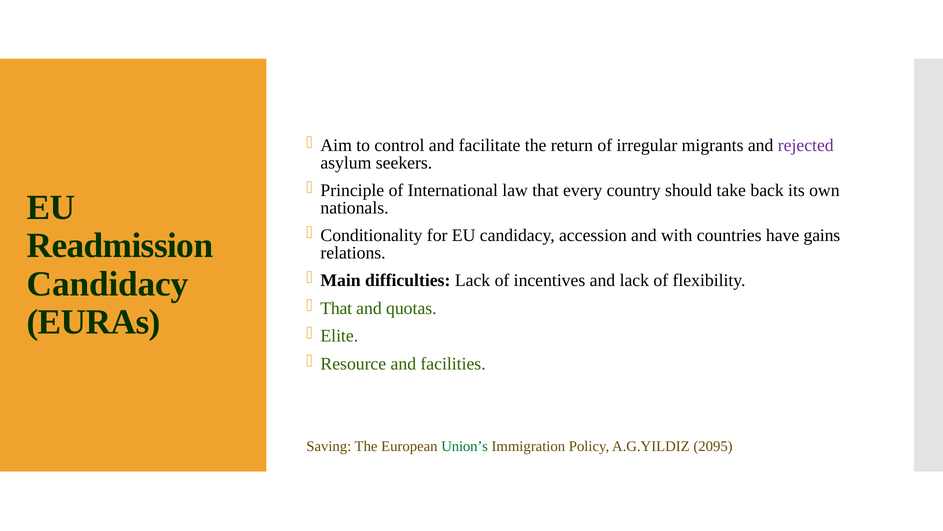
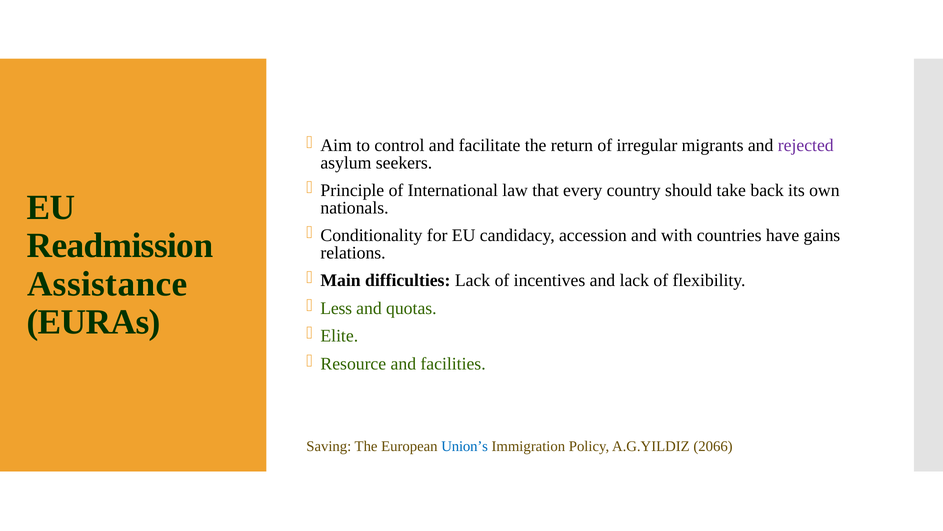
Candidacy at (107, 284): Candidacy -> Assistance
That at (336, 308): That -> Less
Union’s colour: green -> blue
2095: 2095 -> 2066
